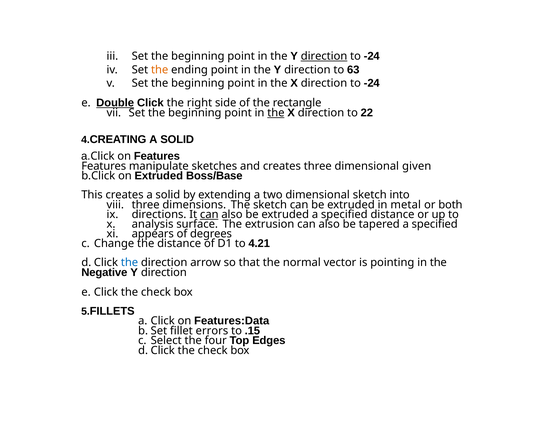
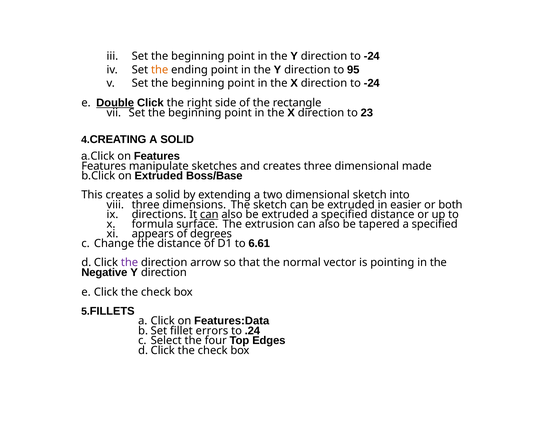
direction at (324, 56) underline: present -> none
63: 63 -> 95
the at (276, 113) underline: present -> none
22: 22 -> 23
given: given -> made
metal: metal -> easier
analysis: analysis -> formula
4.21: 4.21 -> 6.61
the at (130, 263) colour: blue -> purple
.15: .15 -> .24
